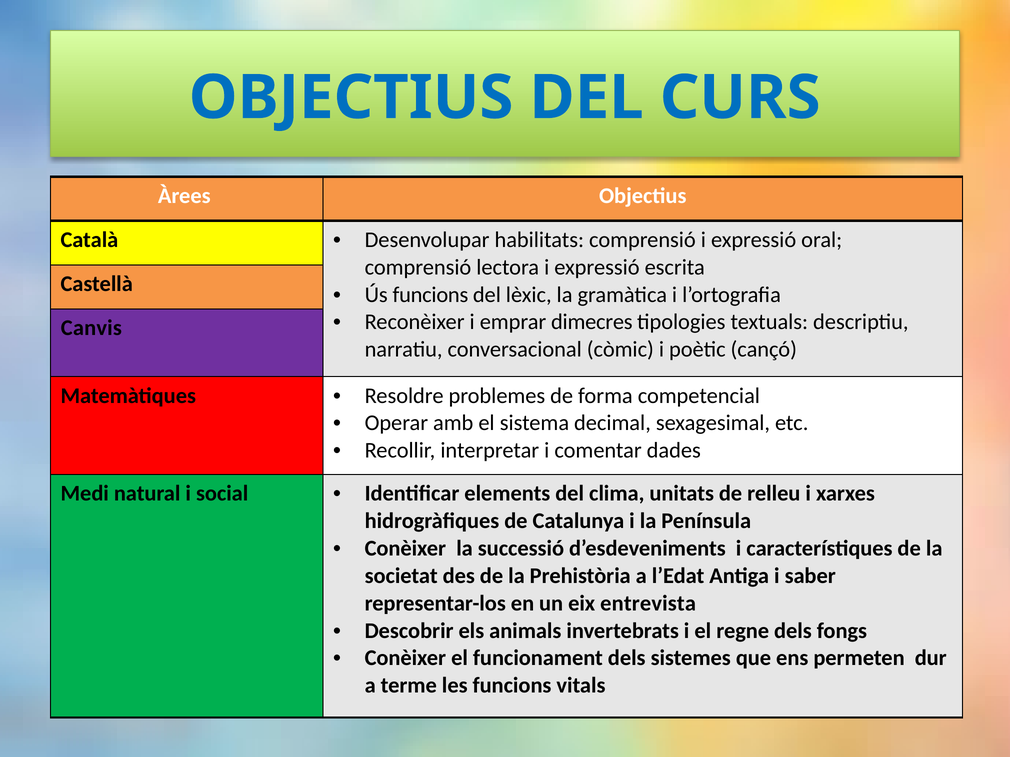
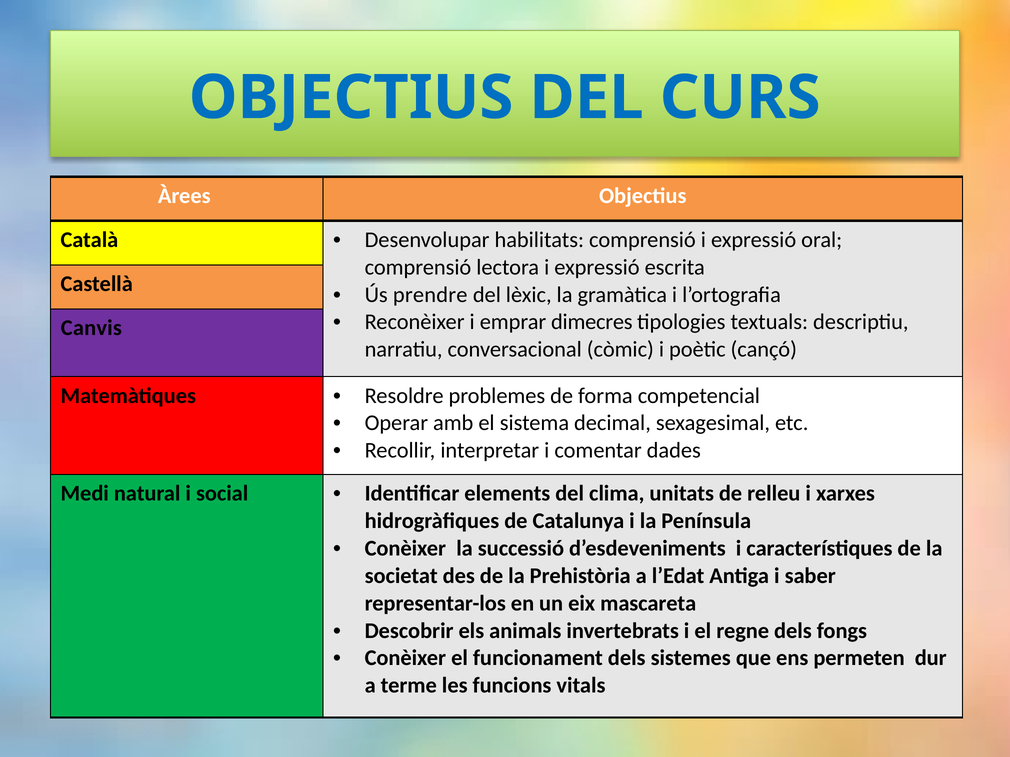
Ús funcions: funcions -> prendre
entrevista: entrevista -> mascareta
